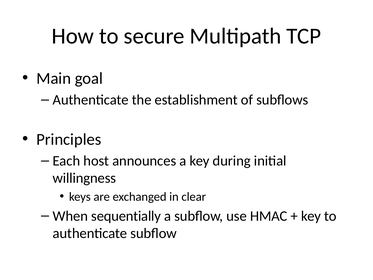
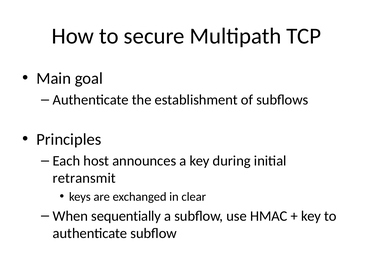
willingness: willingness -> retransmit
